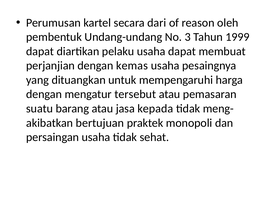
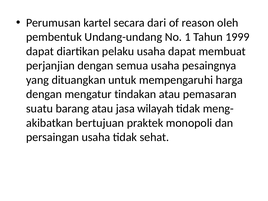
3: 3 -> 1
kemas: kemas -> semua
tersebut: tersebut -> tindakan
kepada: kepada -> wilayah
